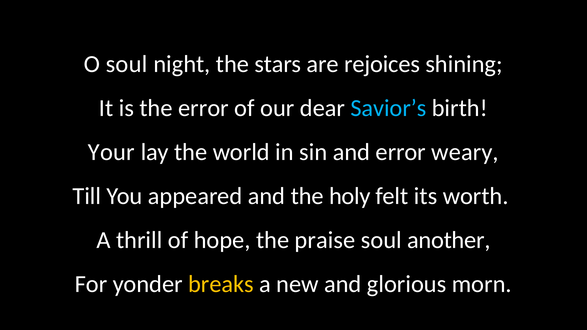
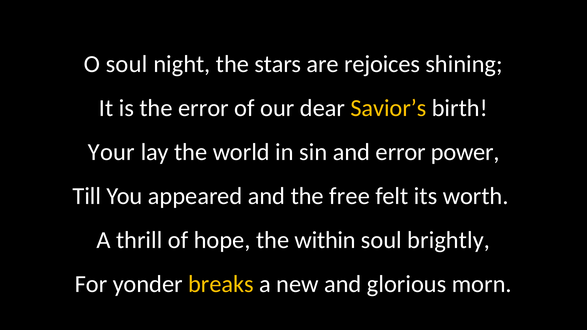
Savior’s colour: light blue -> yellow
weary: weary -> power
holy: holy -> free
praise: praise -> within
another: another -> brightly
